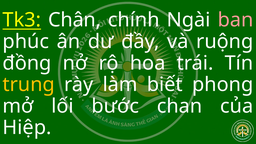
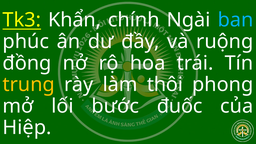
Chân: Chân -> Khẩn
ban colour: pink -> light blue
biết: biết -> thôi
chan: chan -> đuốc
